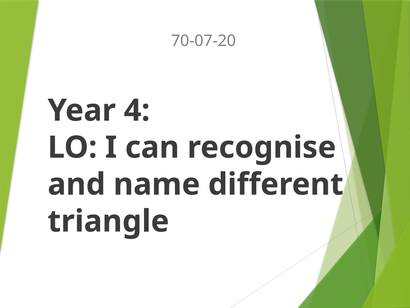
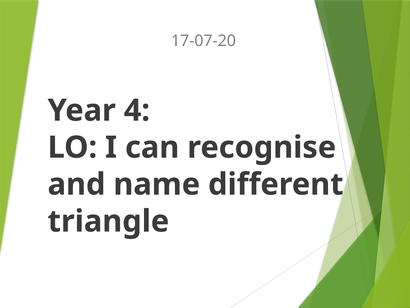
70-07-20: 70-07-20 -> 17-07-20
